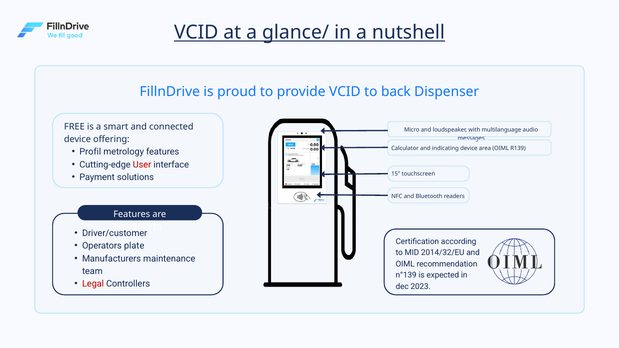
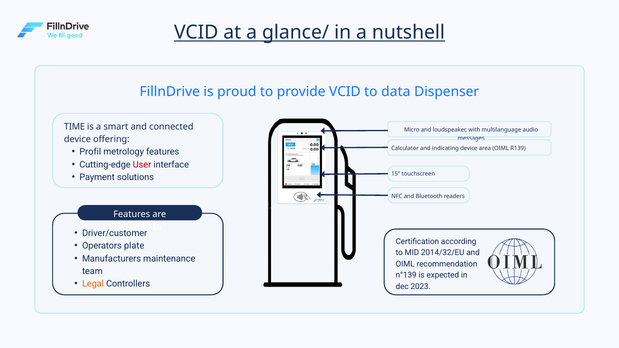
back: back -> data
FREE: FREE -> TIME
Legal colour: red -> orange
